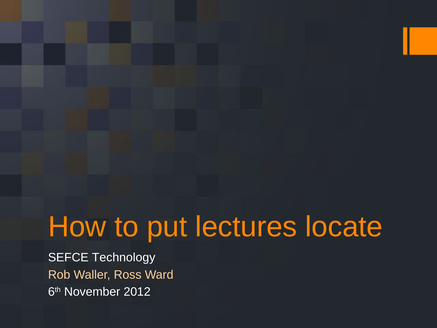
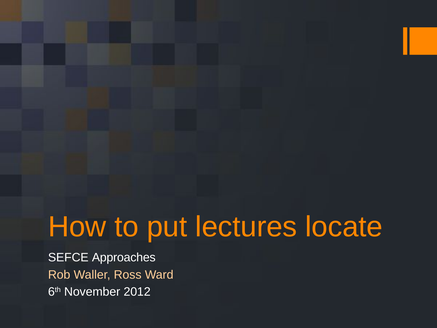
Technology: Technology -> Approaches
